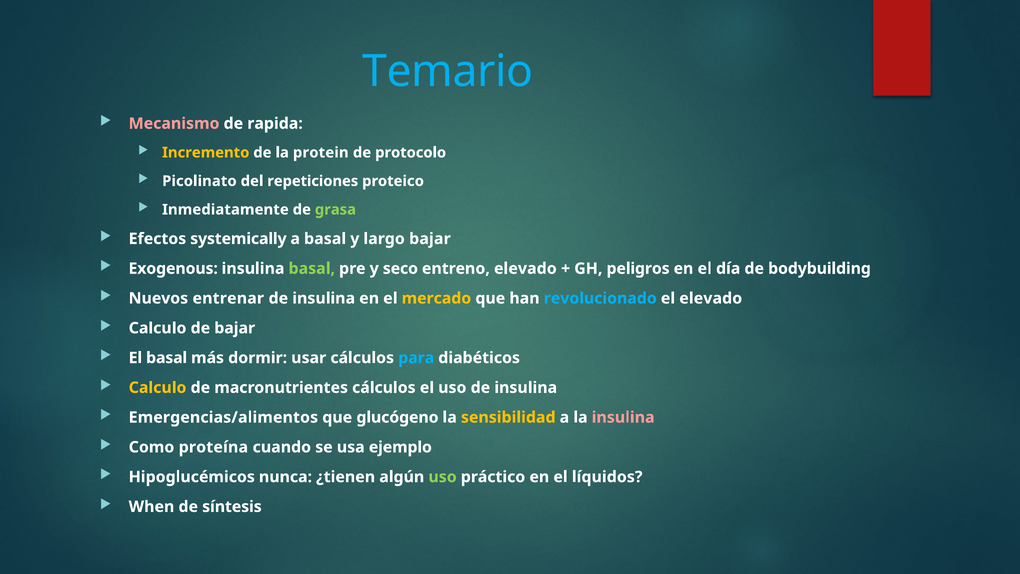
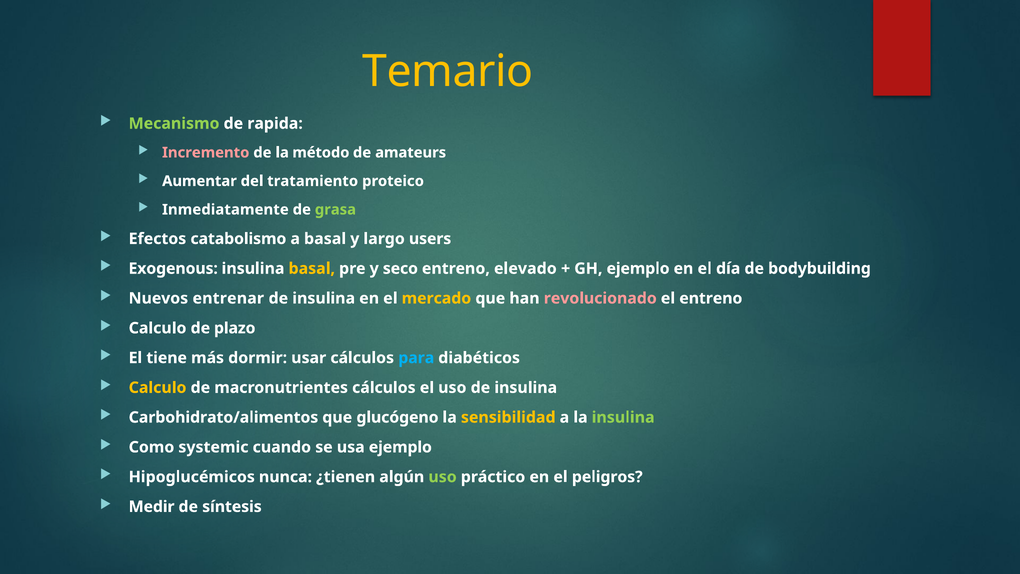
Temario colour: light blue -> yellow
Mecanismo colour: pink -> light green
Incremento colour: yellow -> pink
protein: protein -> método
protocolo: protocolo -> amateurs
Picolinato: Picolinato -> Aumentar
repeticiones: repeticiones -> tratamiento
systemically: systemically -> catabolismo
largo bajar: bajar -> users
basal at (312, 268) colour: light green -> yellow
GH peligros: peligros -> ejemplo
revolucionado colour: light blue -> pink
el elevado: elevado -> entreno
de bajar: bajar -> plazo
El basal: basal -> tiene
Emergencias/alimentos: Emergencias/alimentos -> Carbohidrato/alimentos
insulina at (623, 417) colour: pink -> light green
proteína: proteína -> systemic
líquidos: líquidos -> peligros
When: When -> Medir
